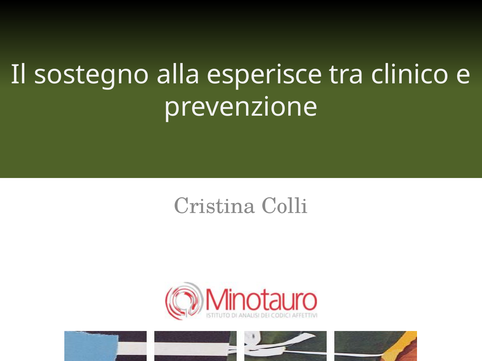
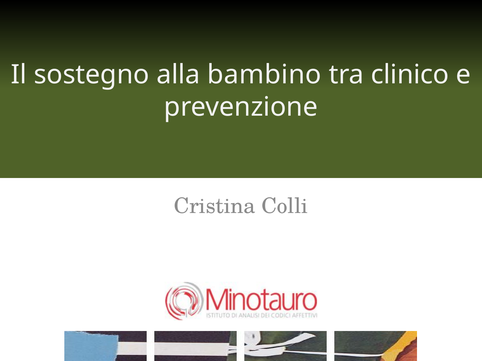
esperisce: esperisce -> bambino
